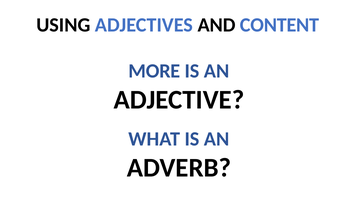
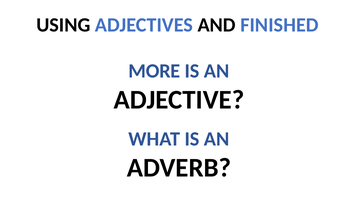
CONTENT: CONTENT -> FINISHED
